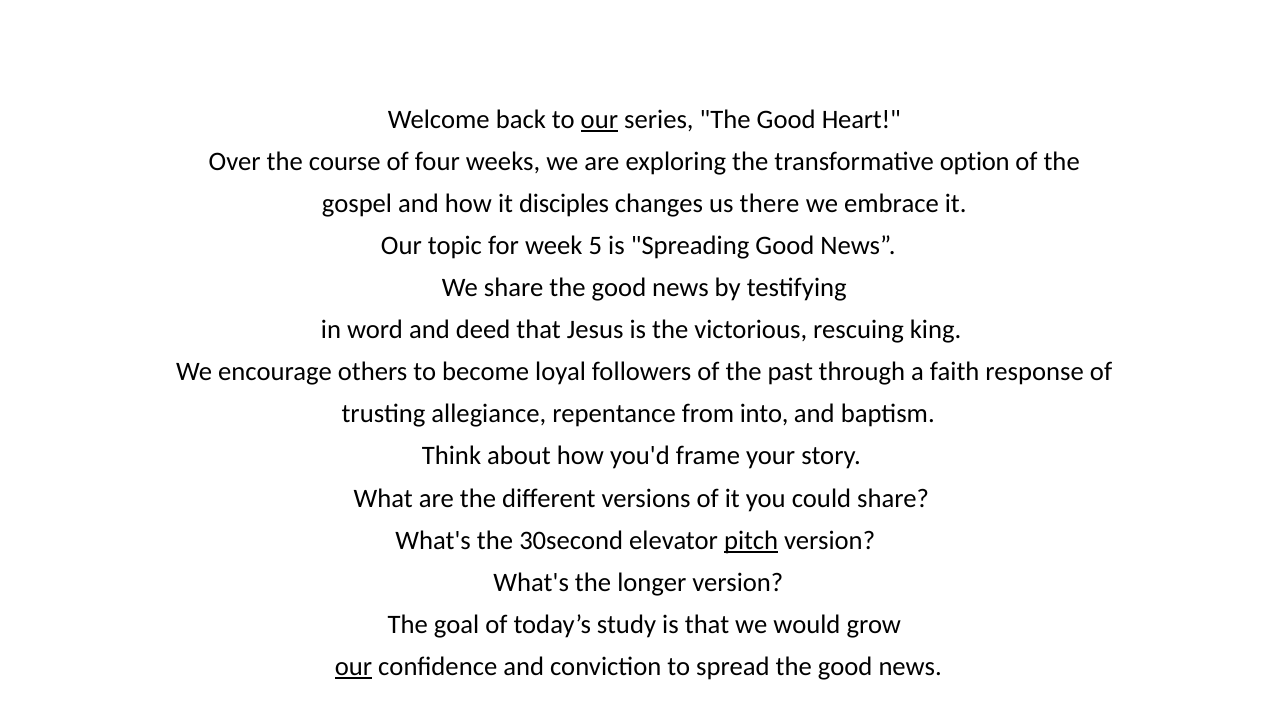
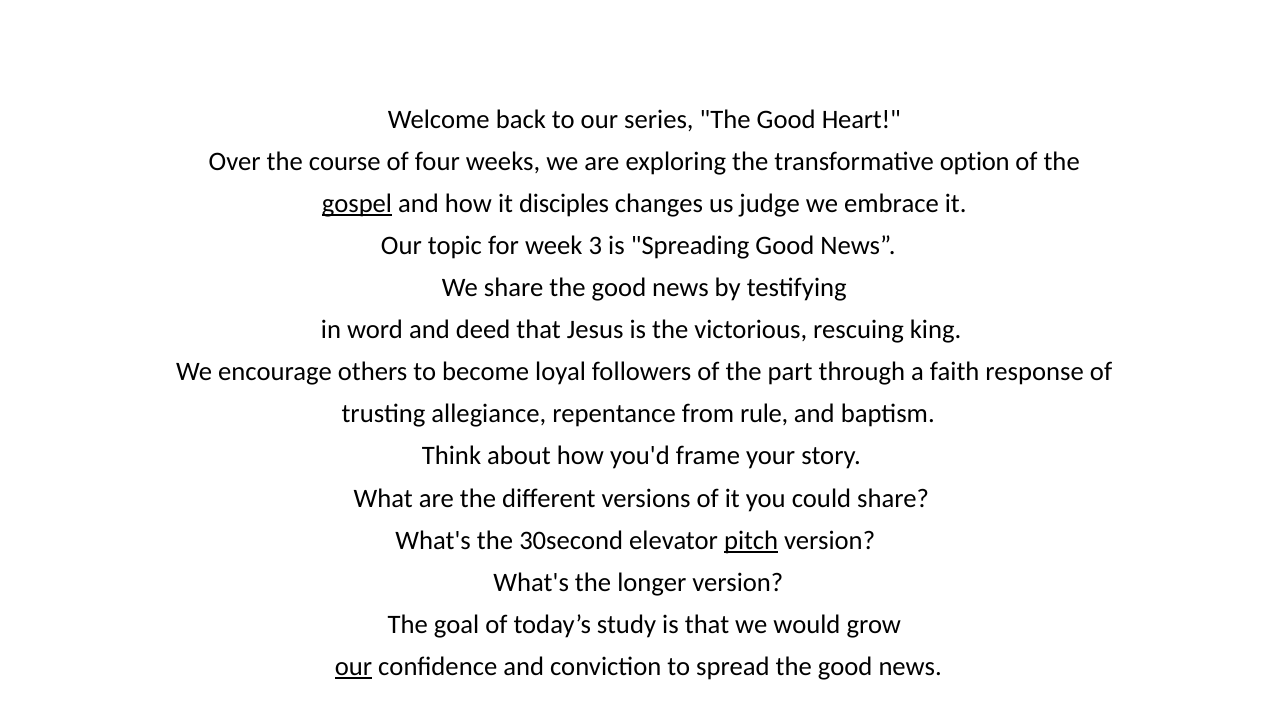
our at (599, 120) underline: present -> none
gospel underline: none -> present
there: there -> judge
5: 5 -> 3
past: past -> part
into: into -> rule
